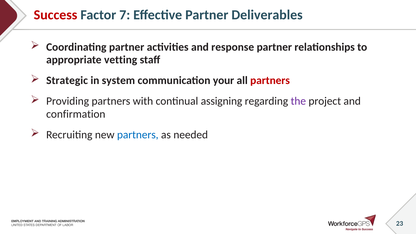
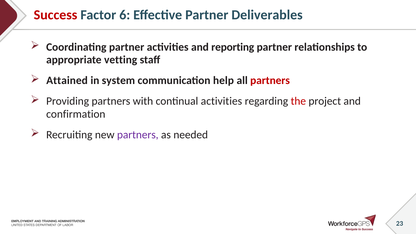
7: 7 -> 6
response: response -> reporting
Strategic: Strategic -> Attained
your: your -> help
continual assigning: assigning -> activities
the colour: purple -> red
partners at (138, 135) colour: blue -> purple
